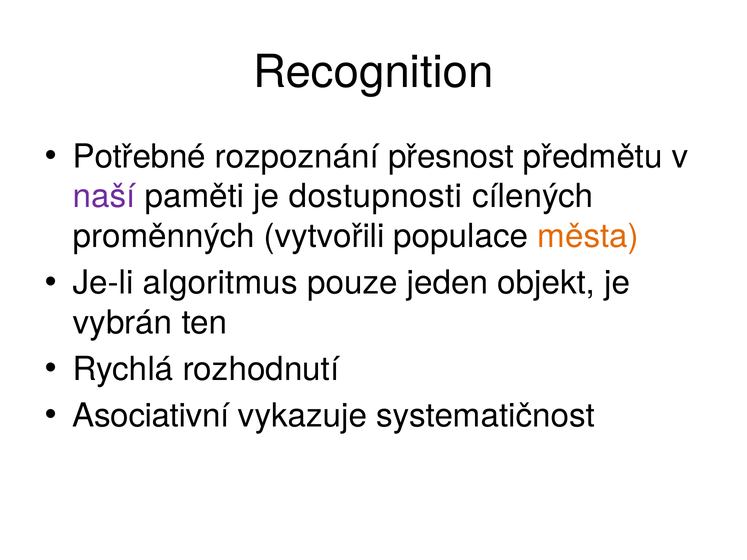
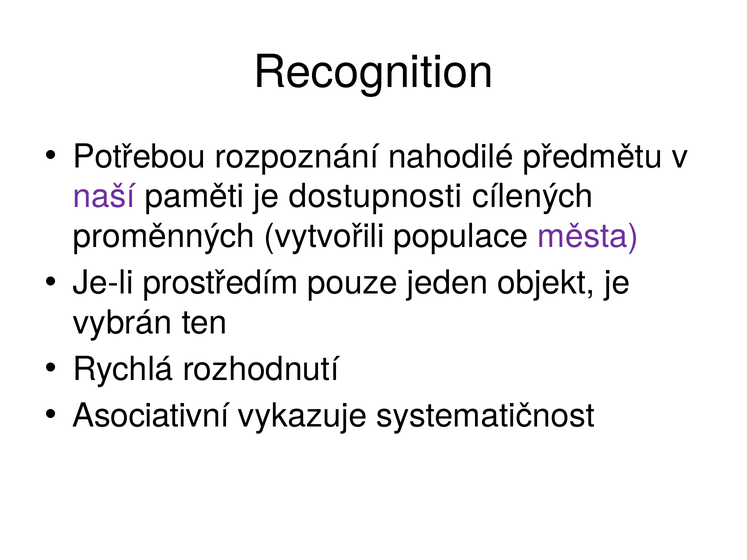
Potřebné: Potřebné -> Potřebou
přesnost: přesnost -> nahodilé
města colour: orange -> purple
algoritmus: algoritmus -> prostředím
